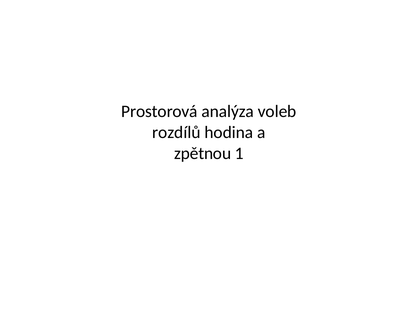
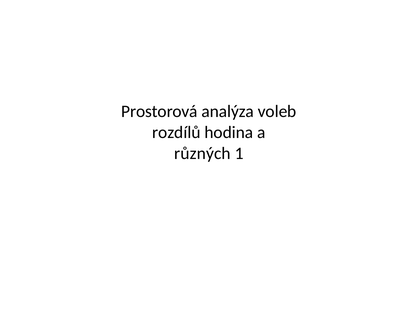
zpětnou: zpětnou -> různých
